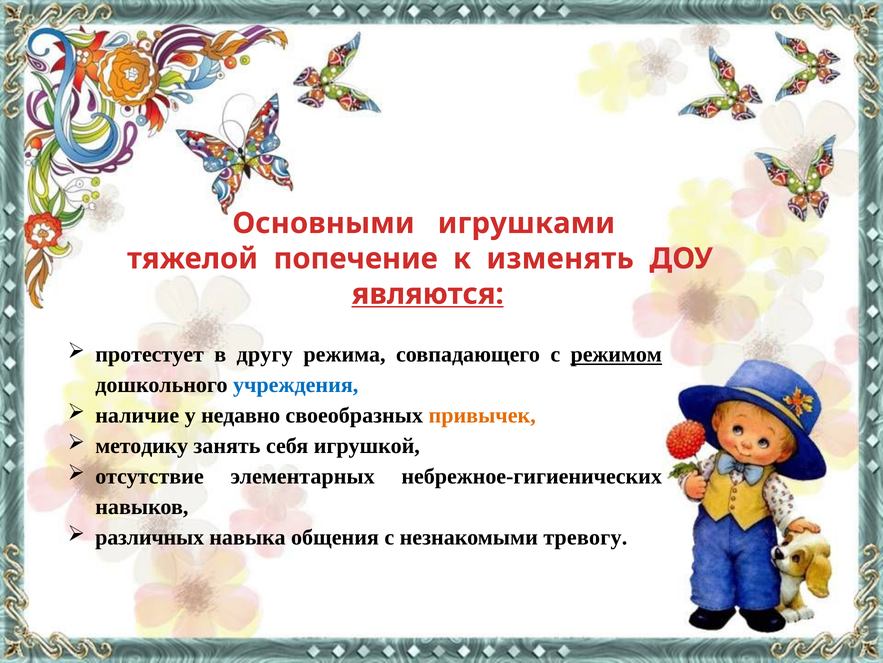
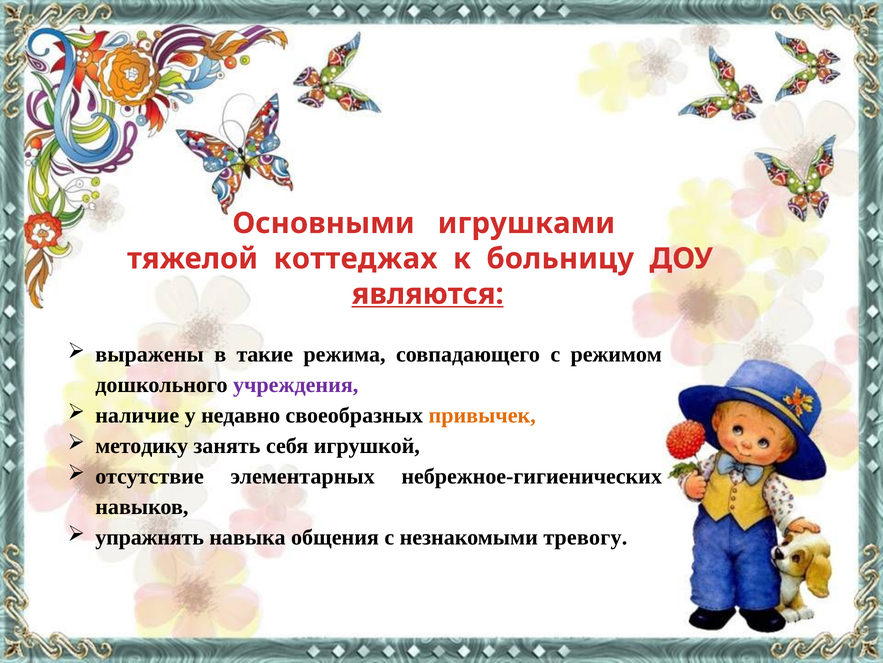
попечение: попечение -> коттеджах
изменять: изменять -> больницу
протестует: протестует -> выражены
другу: другу -> такие
режимом underline: present -> none
учреждения colour: blue -> purple
различных: различных -> упражнять
